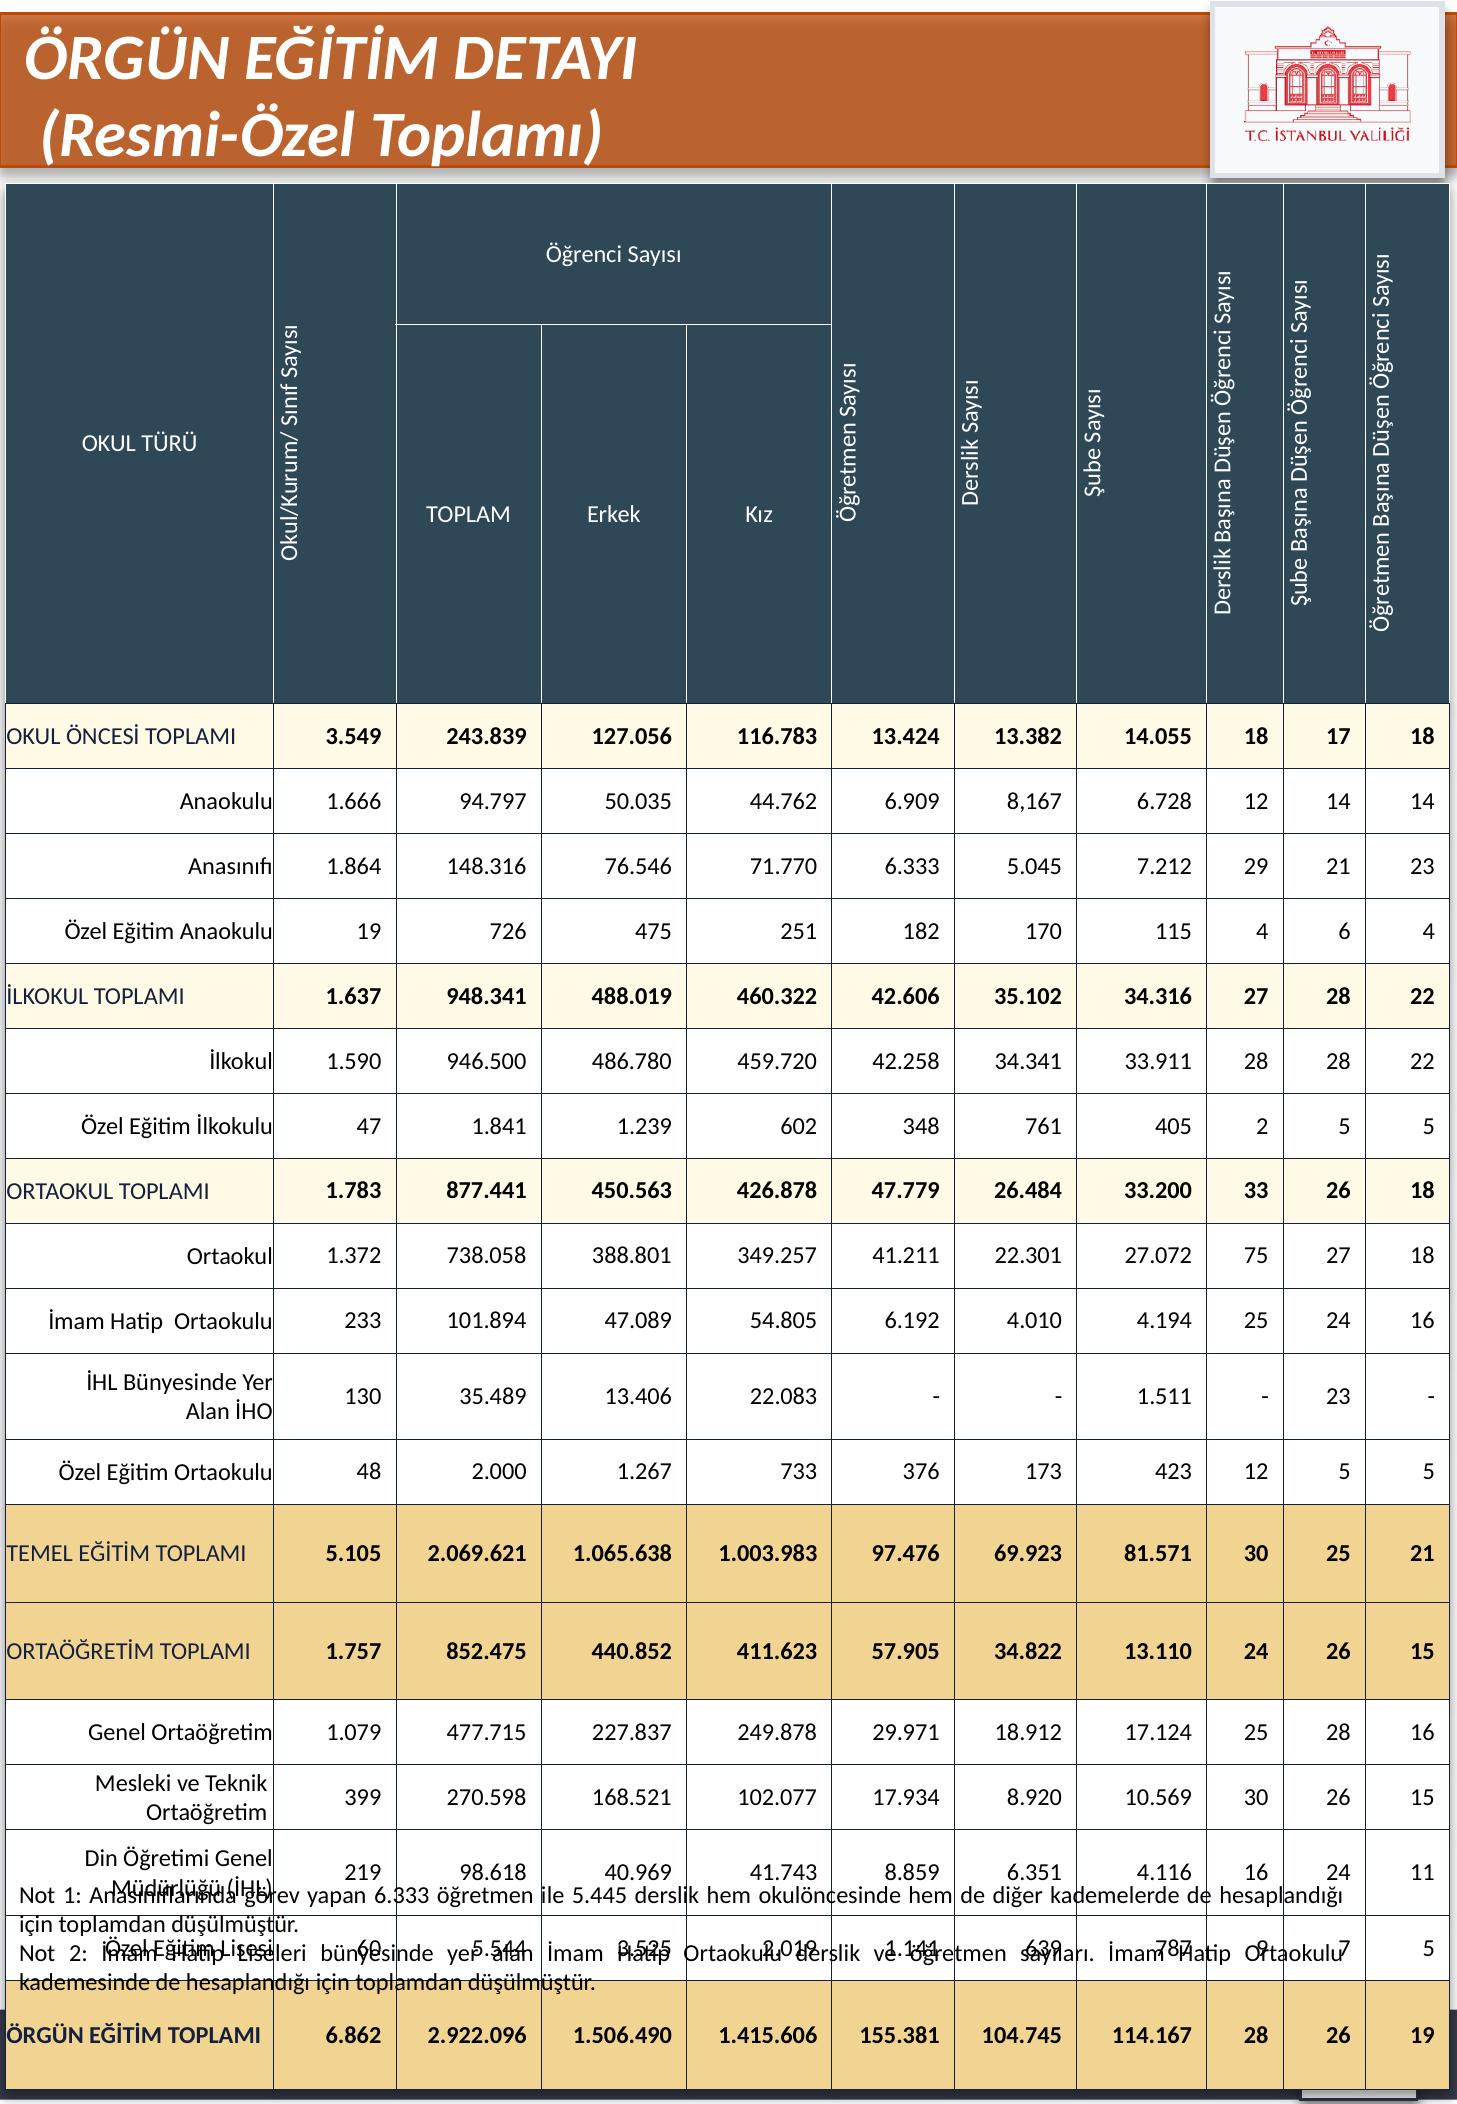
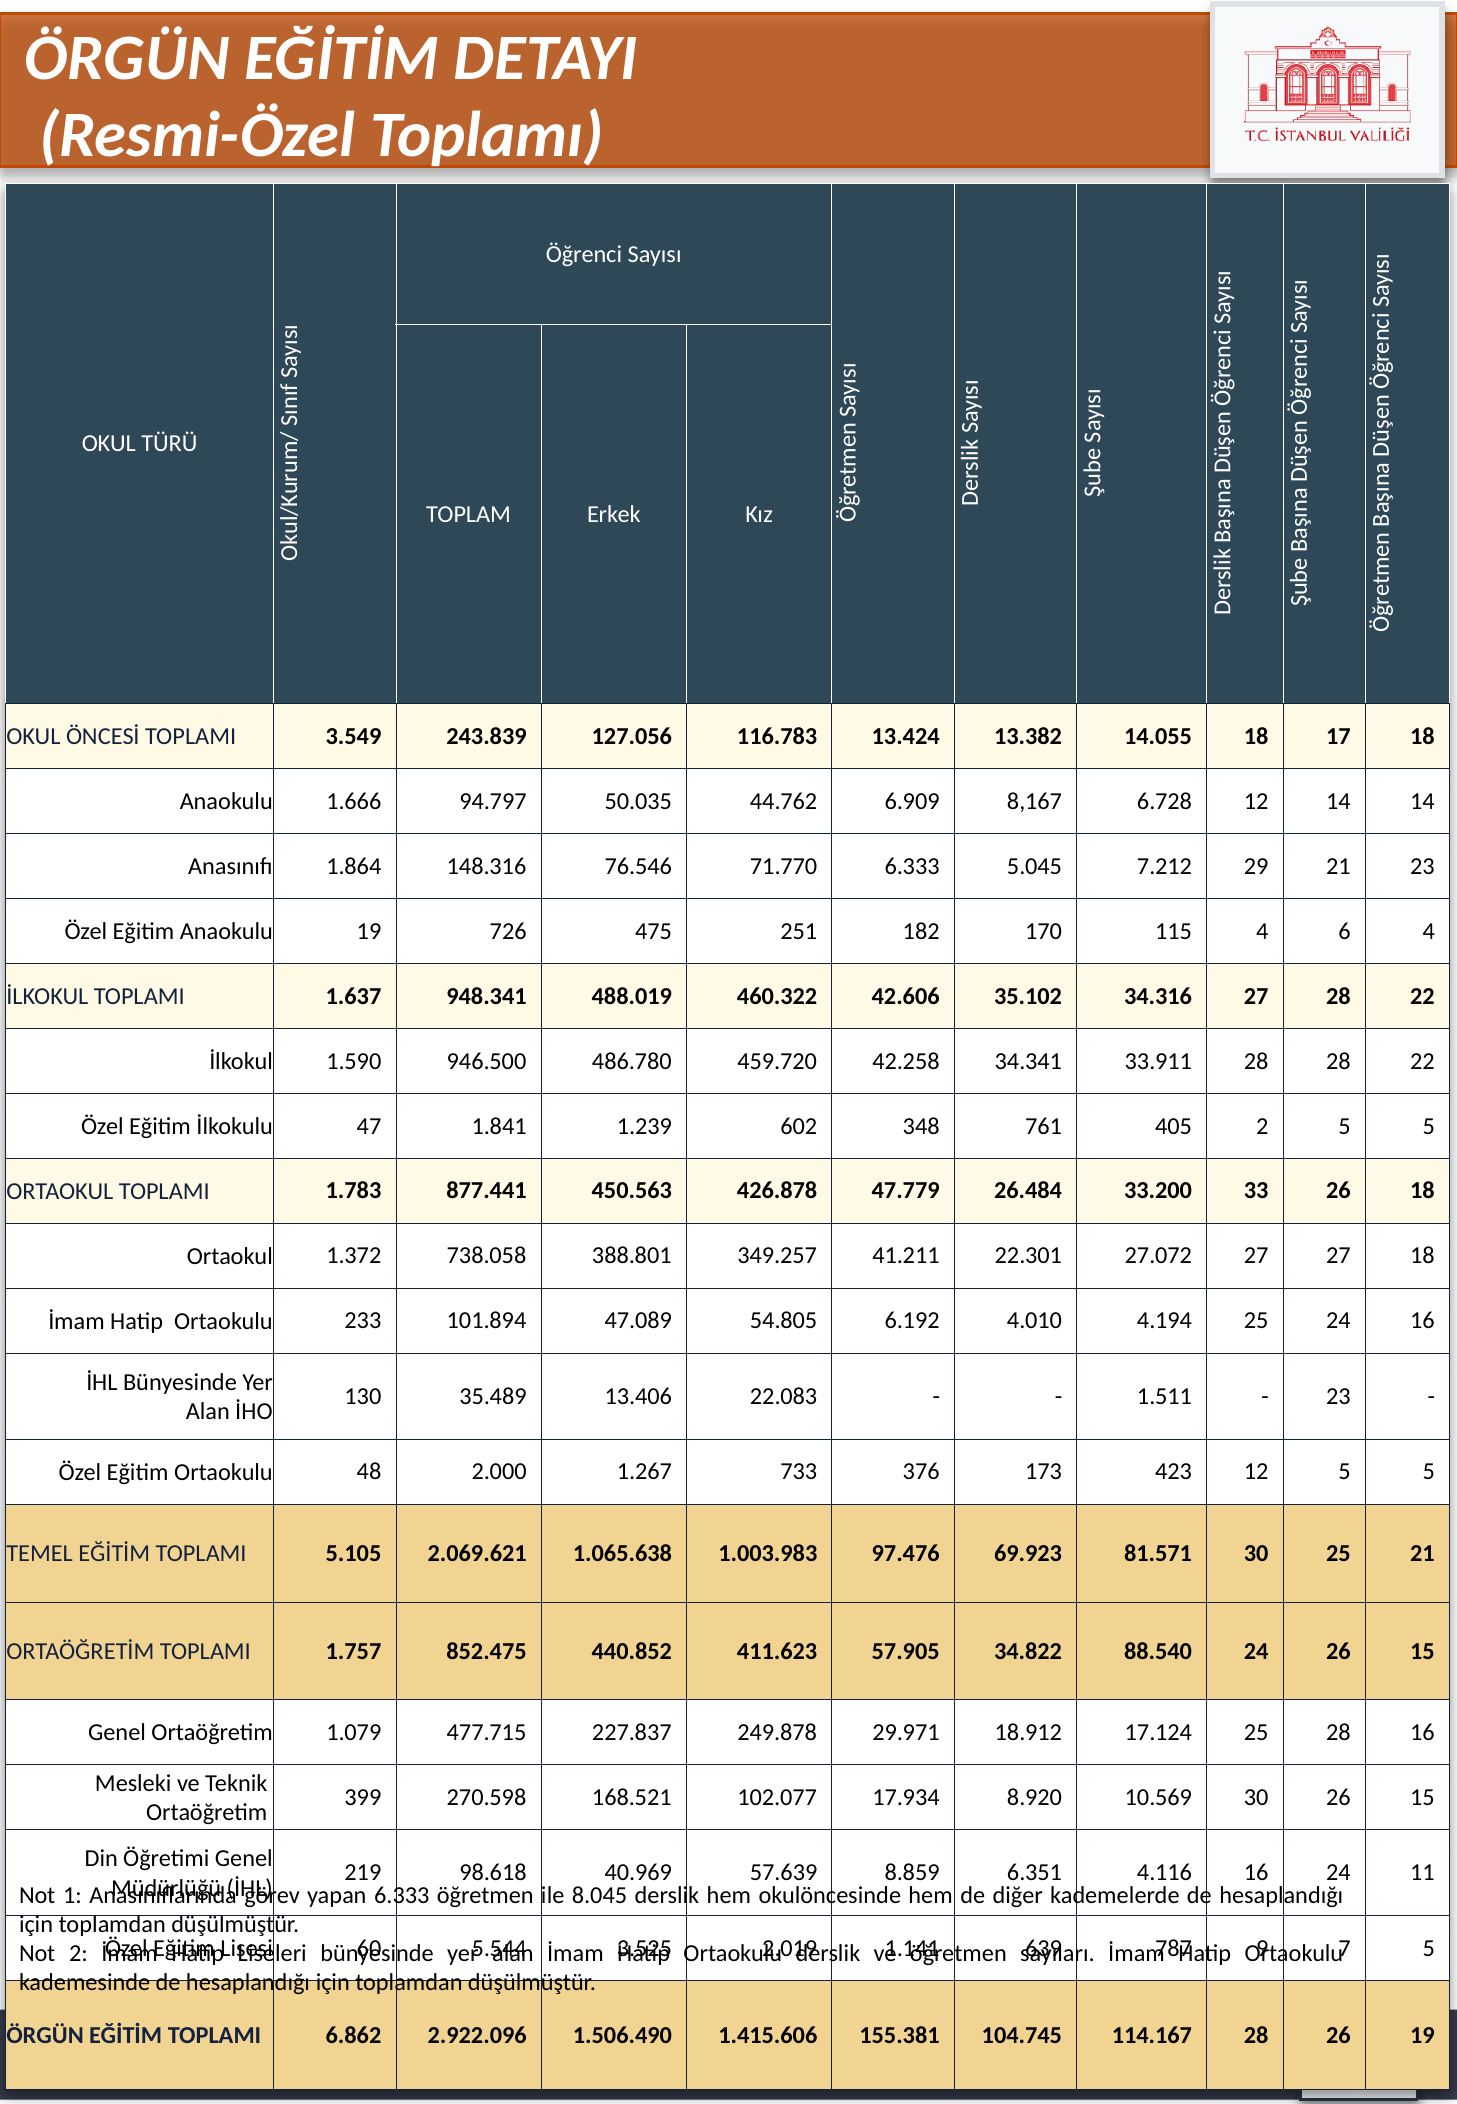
27.072 75: 75 -> 27
13.110: 13.110 -> 88.540
41.743: 41.743 -> 57.639
5.445: 5.445 -> 8.045
